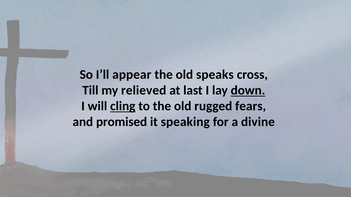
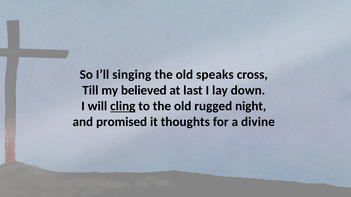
appear: appear -> singing
relieved: relieved -> believed
down underline: present -> none
fears: fears -> night
speaking: speaking -> thoughts
